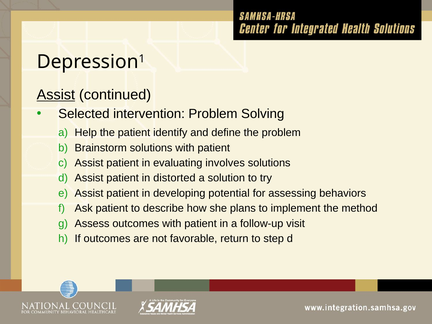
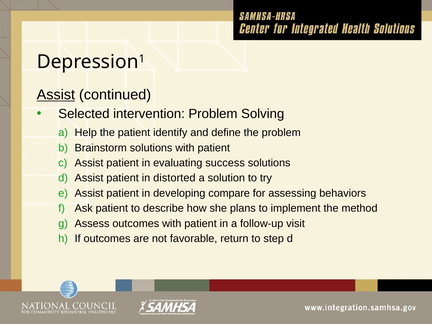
involves: involves -> success
potential: potential -> compare
